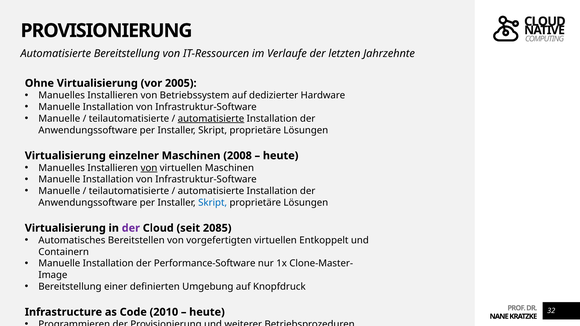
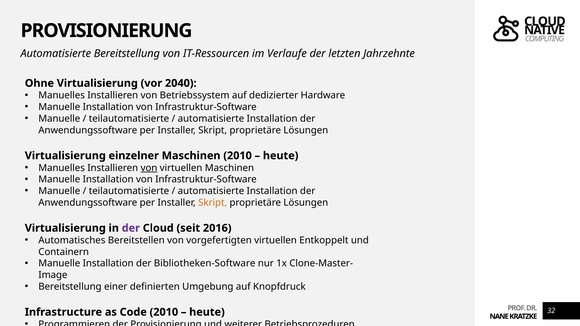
2005: 2005 -> 2040
automatisierte at (211, 119) underline: present -> none
Maschinen 2008: 2008 -> 2010
Skript at (213, 203) colour: blue -> orange
2085: 2085 -> 2016
Performance-Software: Performance-Software -> Bibliotheken-Software
